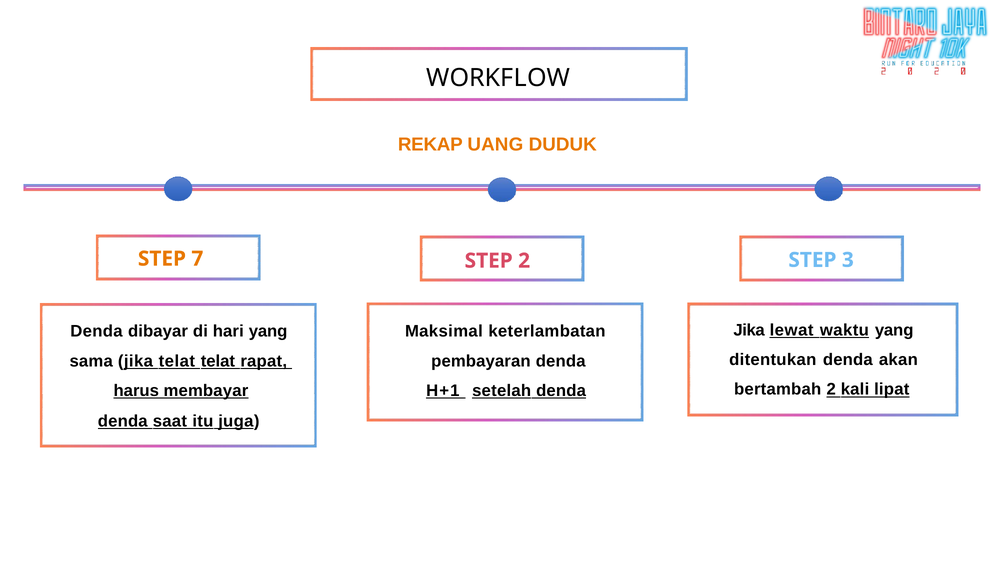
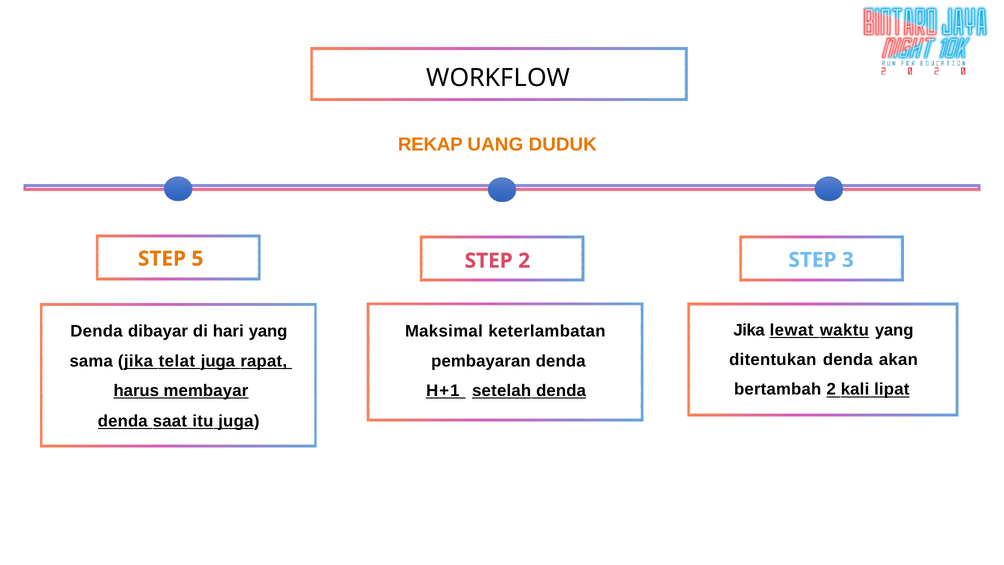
7: 7 -> 5
telat telat: telat -> juga
